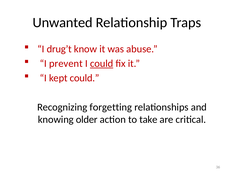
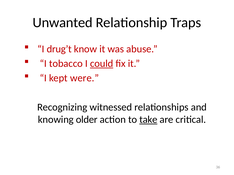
prevent: prevent -> tobacco
kept could: could -> were
forgetting: forgetting -> witnessed
take underline: none -> present
